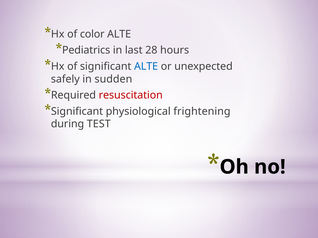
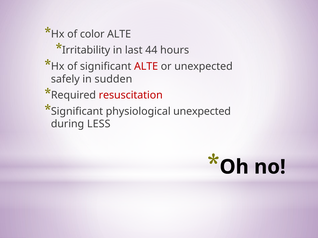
Pediatrics: Pediatrics -> Irritability
28: 28 -> 44
ALTE at (146, 66) colour: blue -> red
physiological frightening: frightening -> unexpected
TEST: TEST -> LESS
